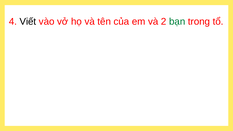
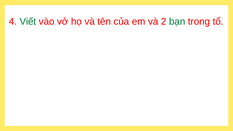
Viết colour: black -> green
